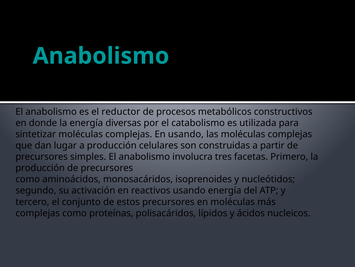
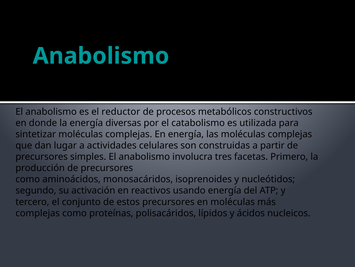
En usando: usando -> energía
a producción: producción -> actividades
